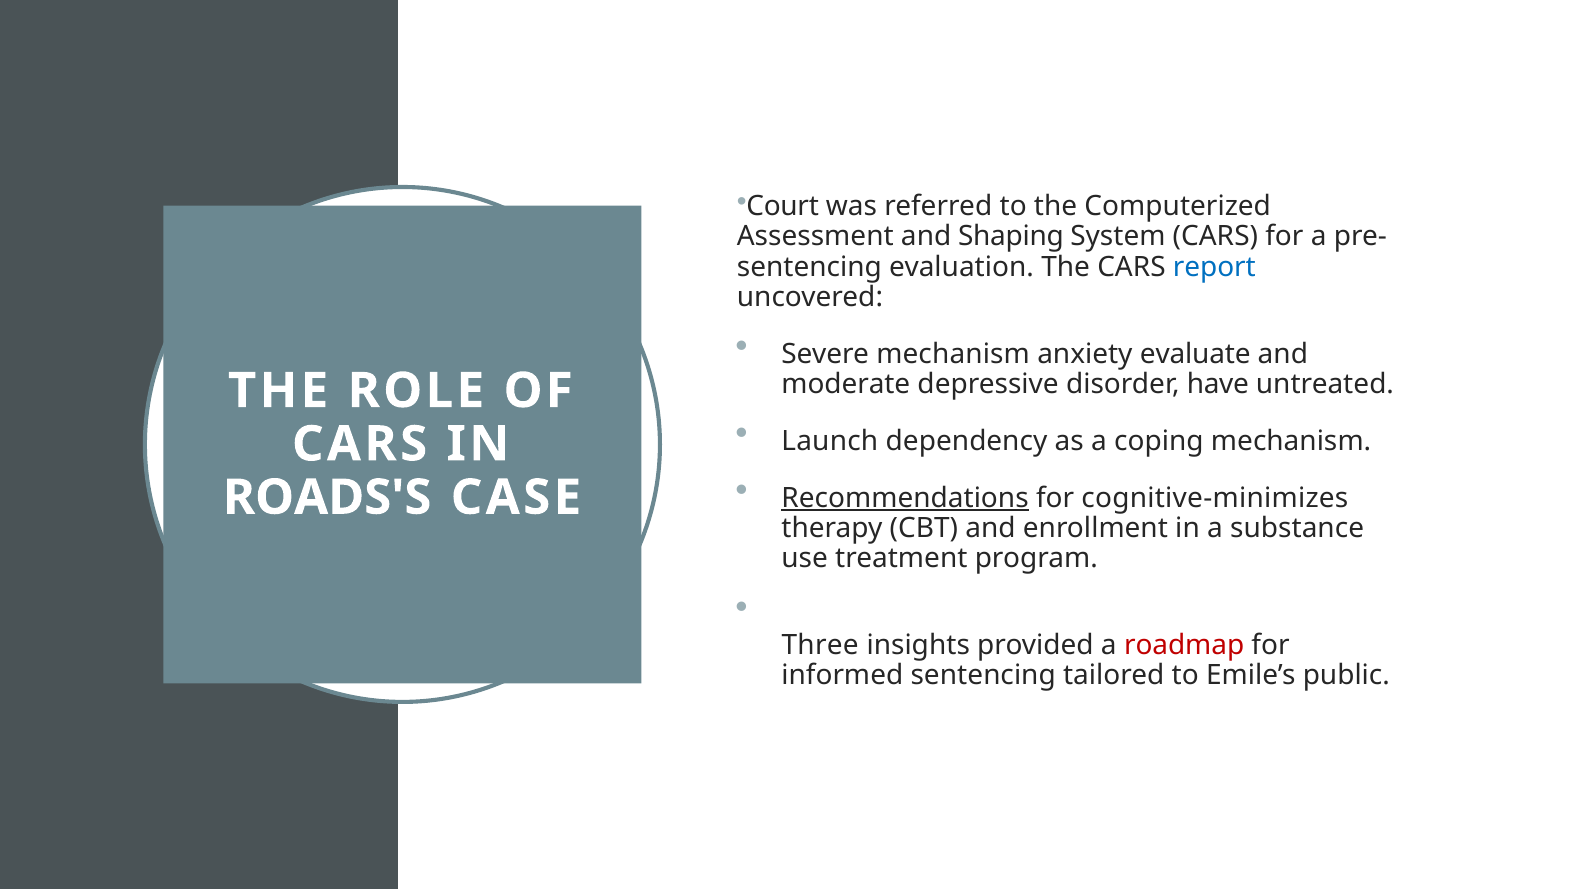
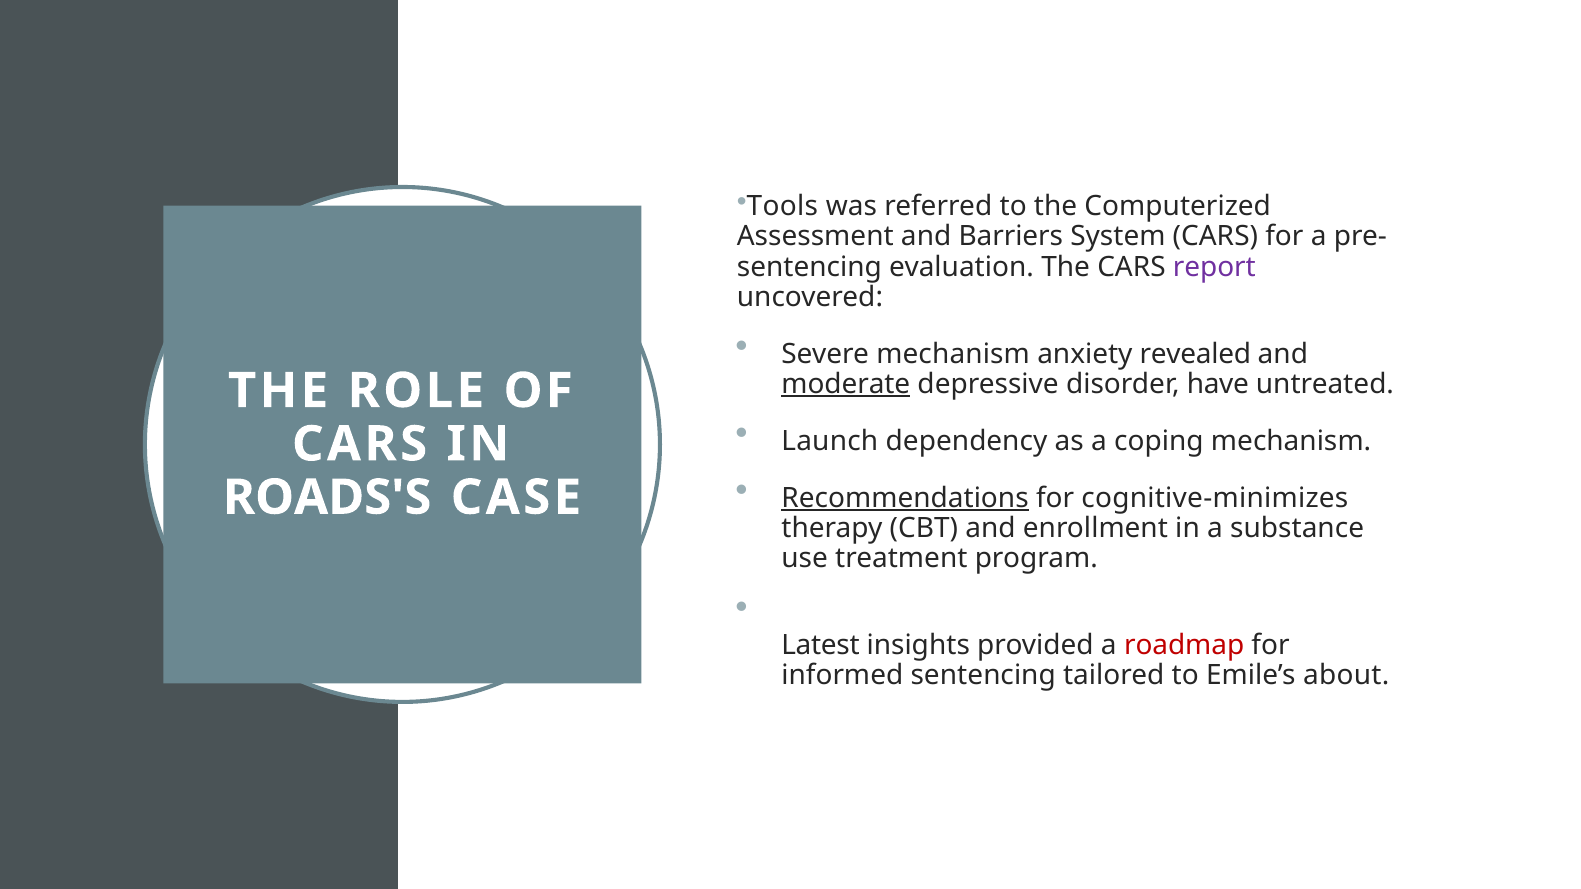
Court: Court -> Tools
Shaping: Shaping -> Barriers
report colour: blue -> purple
evaluate: evaluate -> revealed
moderate underline: none -> present
Three: Three -> Latest
public: public -> about
